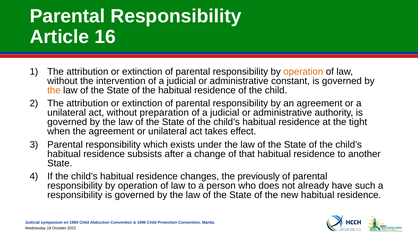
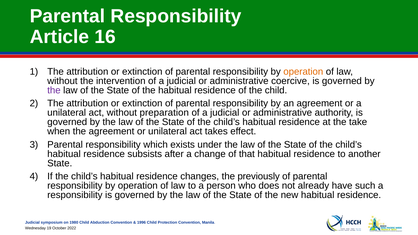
constant: constant -> coercive
the at (54, 90) colour: orange -> purple
tight: tight -> take
